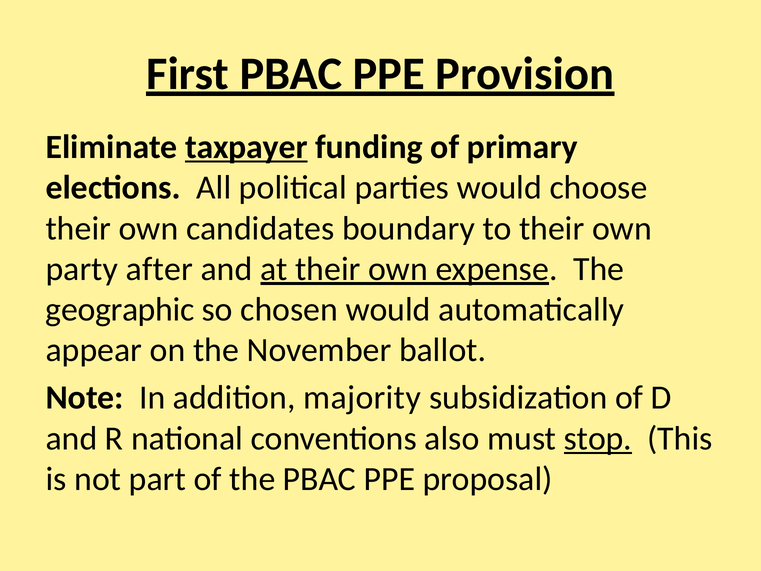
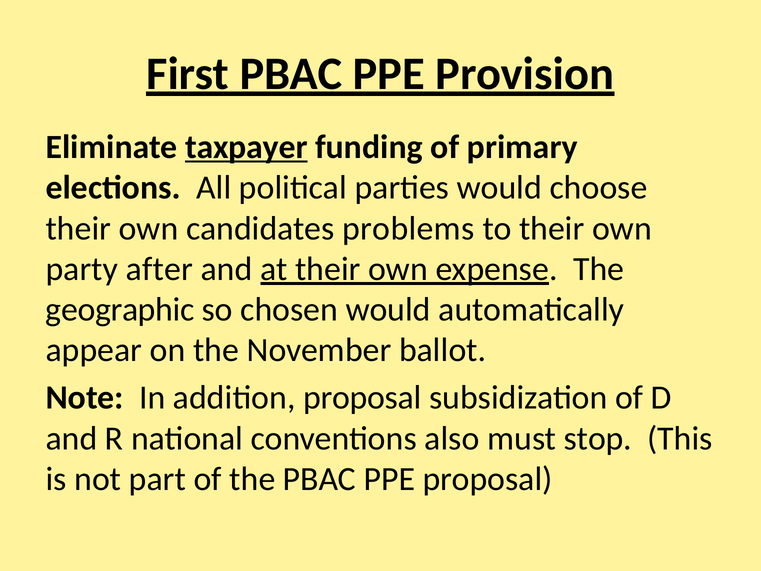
boundary: boundary -> problems
addition majority: majority -> proposal
stop underline: present -> none
